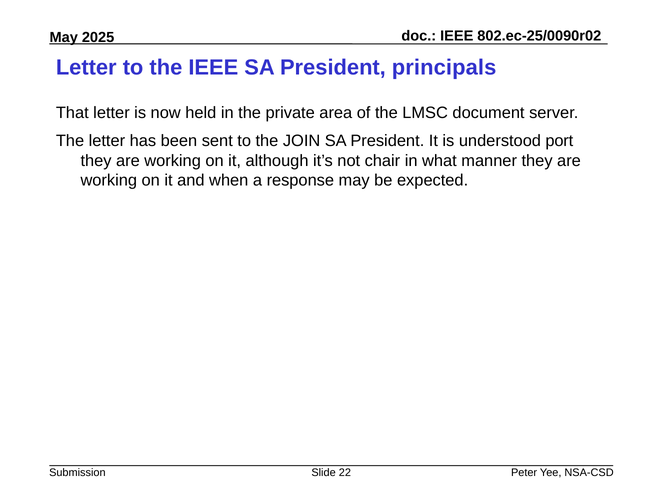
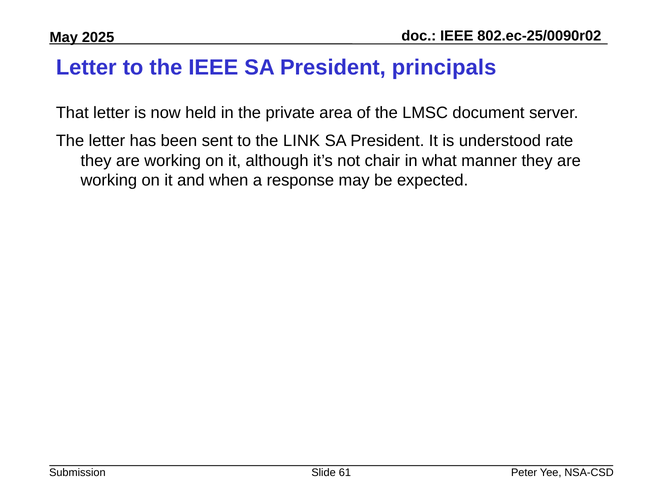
JOIN: JOIN -> LINK
port: port -> rate
22: 22 -> 61
